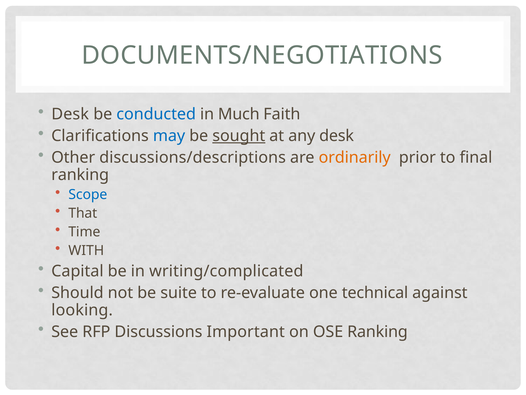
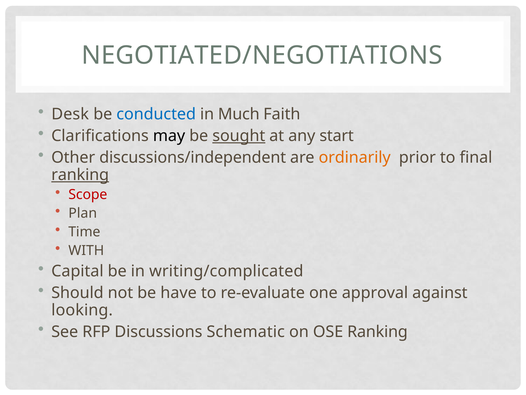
DOCUMENTS/NEGOTIATIONS: DOCUMENTS/NEGOTIATIONS -> NEGOTIATED/NEGOTIATIONS
may colour: blue -> black
any desk: desk -> start
discussions/descriptions: discussions/descriptions -> discussions/independent
ranking at (80, 175) underline: none -> present
Scope colour: blue -> red
That: That -> Plan
suite: suite -> have
technical: technical -> approval
Important: Important -> Schematic
